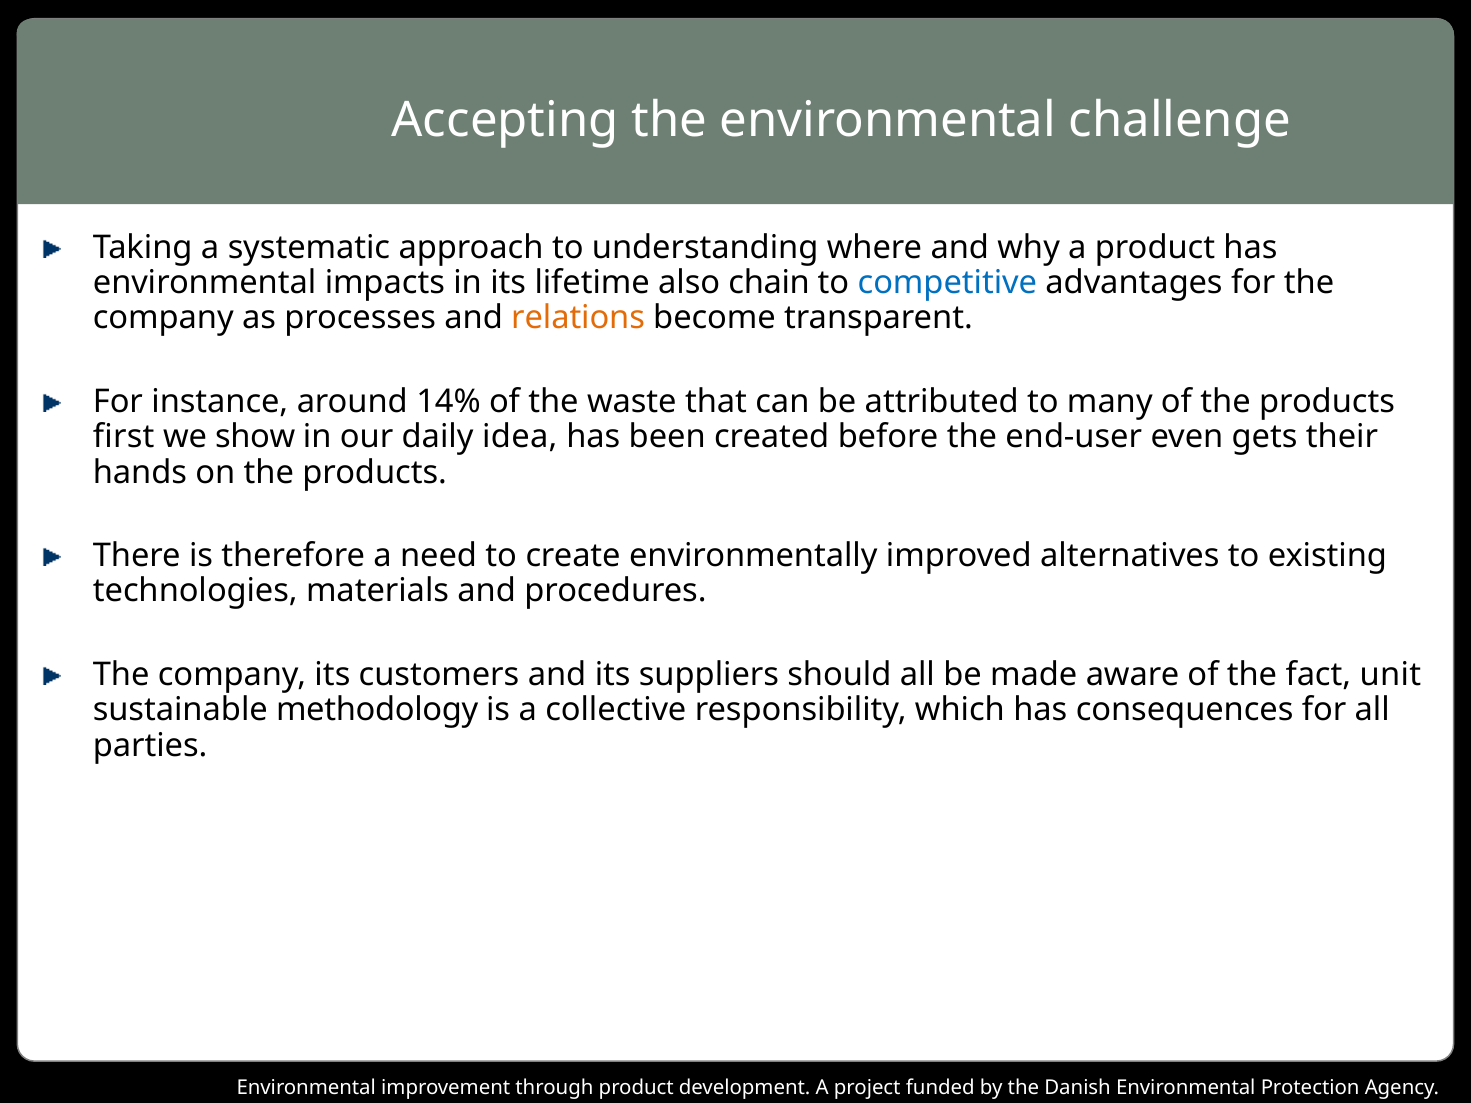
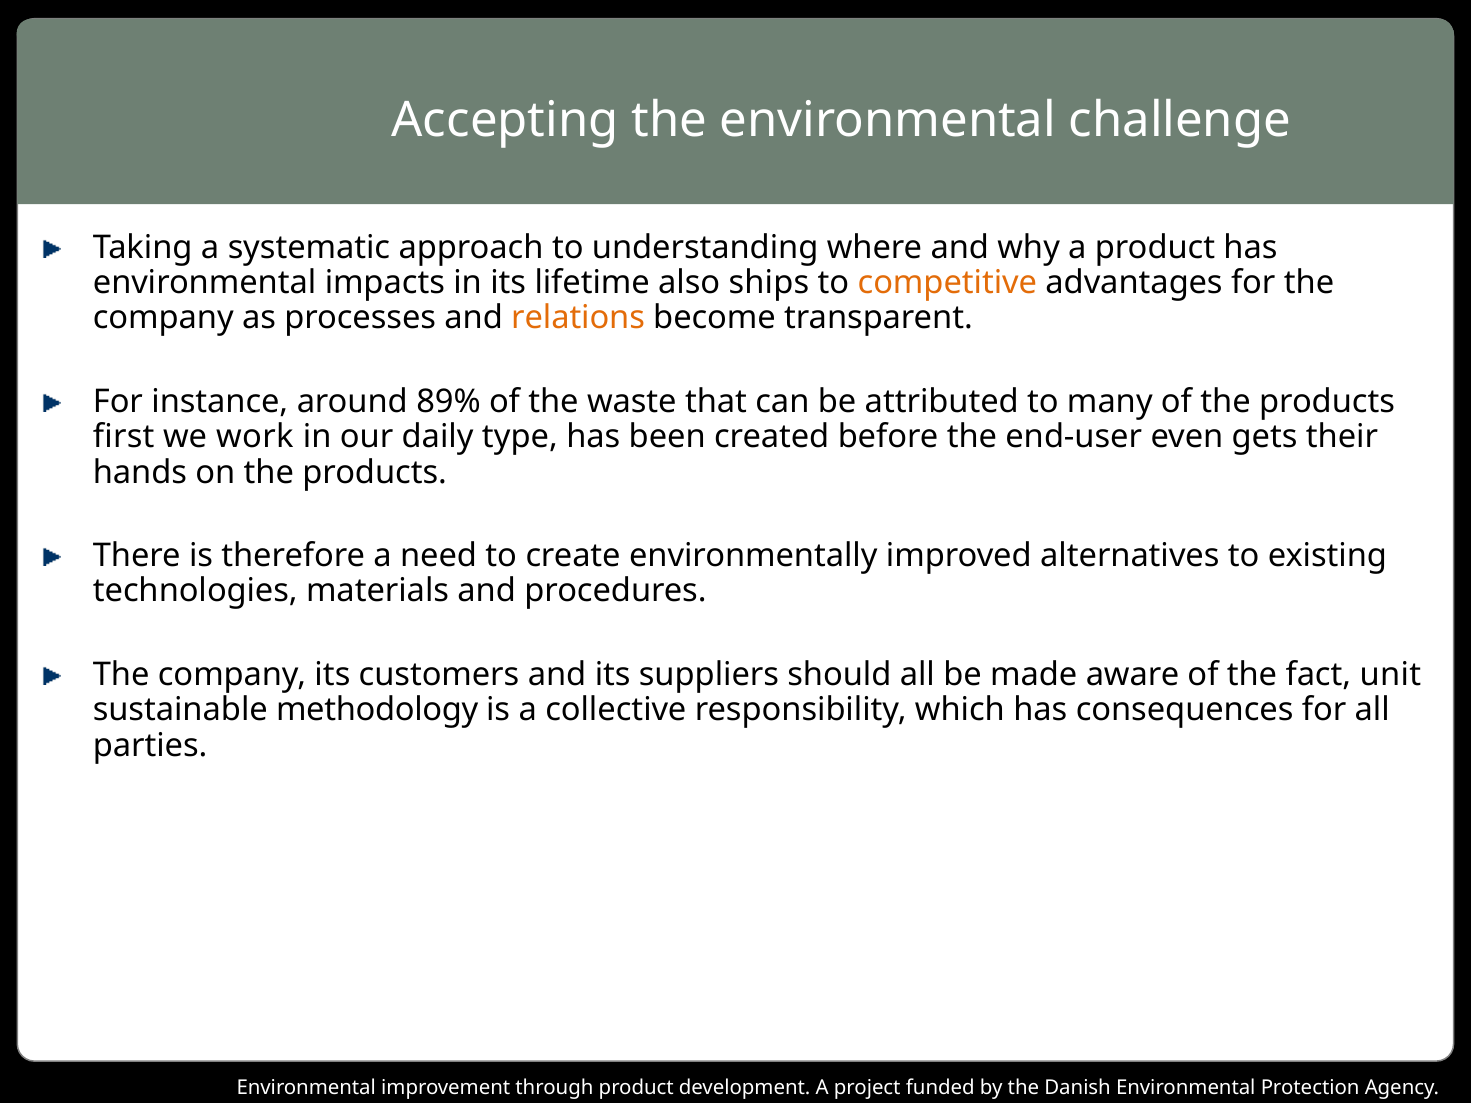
chain: chain -> ships
competitive colour: blue -> orange
14%: 14% -> 89%
show: show -> work
idea: idea -> type
